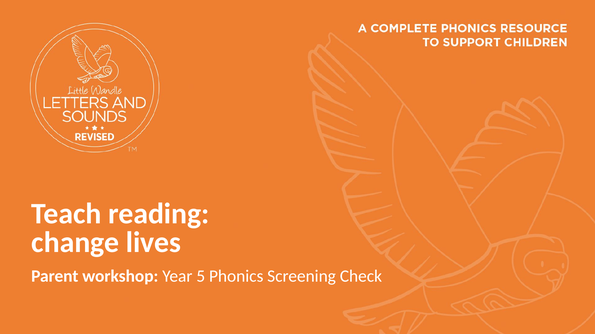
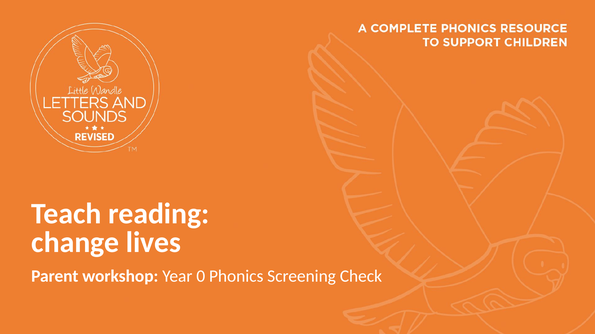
5: 5 -> 0
